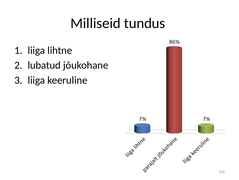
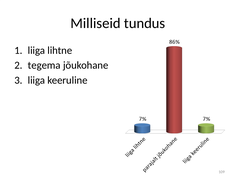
lubatud: lubatud -> tegema
